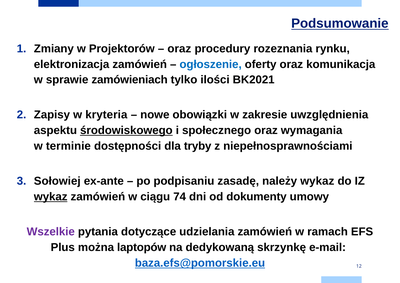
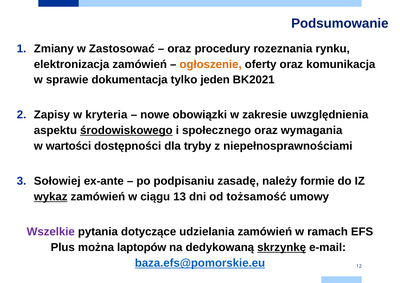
Podsumowanie underline: present -> none
Projektorów: Projektorów -> Zastosować
ogłoszenie colour: blue -> orange
zamówieniach: zamówieniach -> dokumentacja
ilości: ilości -> jeden
terminie: terminie -> wartości
należy wykaz: wykaz -> formie
74: 74 -> 13
dokumenty: dokumenty -> tożsamość
skrzynkę underline: none -> present
